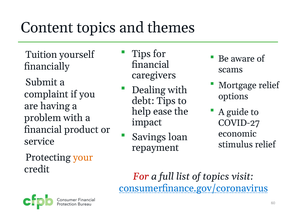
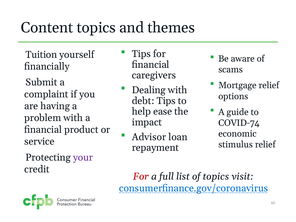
COVID-27: COVID-27 -> COVID-74
Savings: Savings -> Advisor
your colour: orange -> purple
